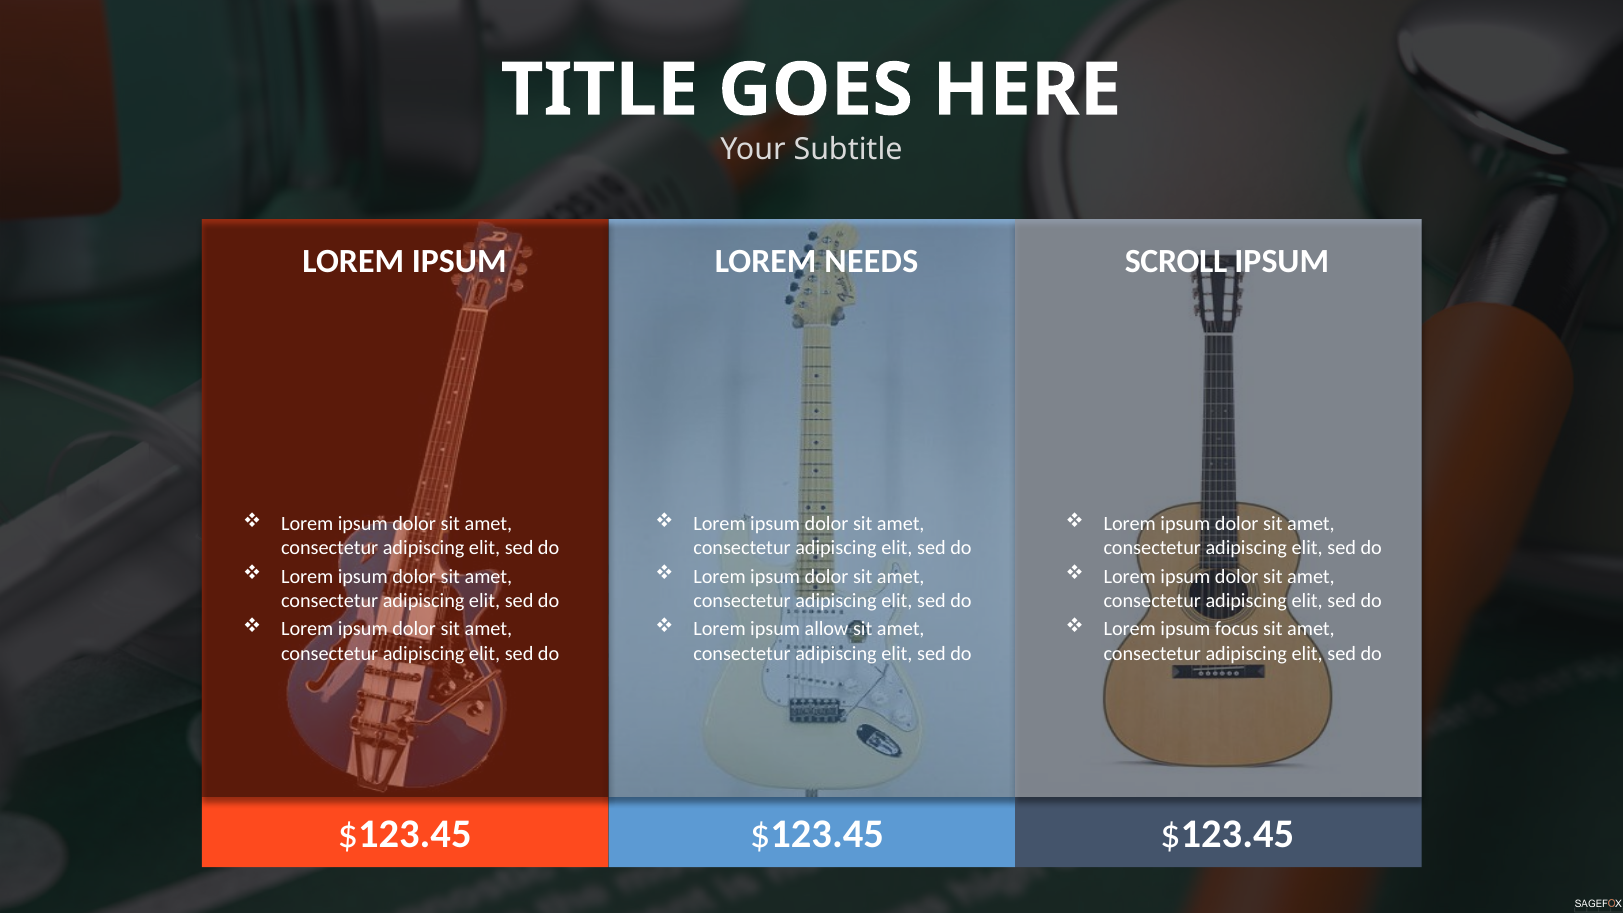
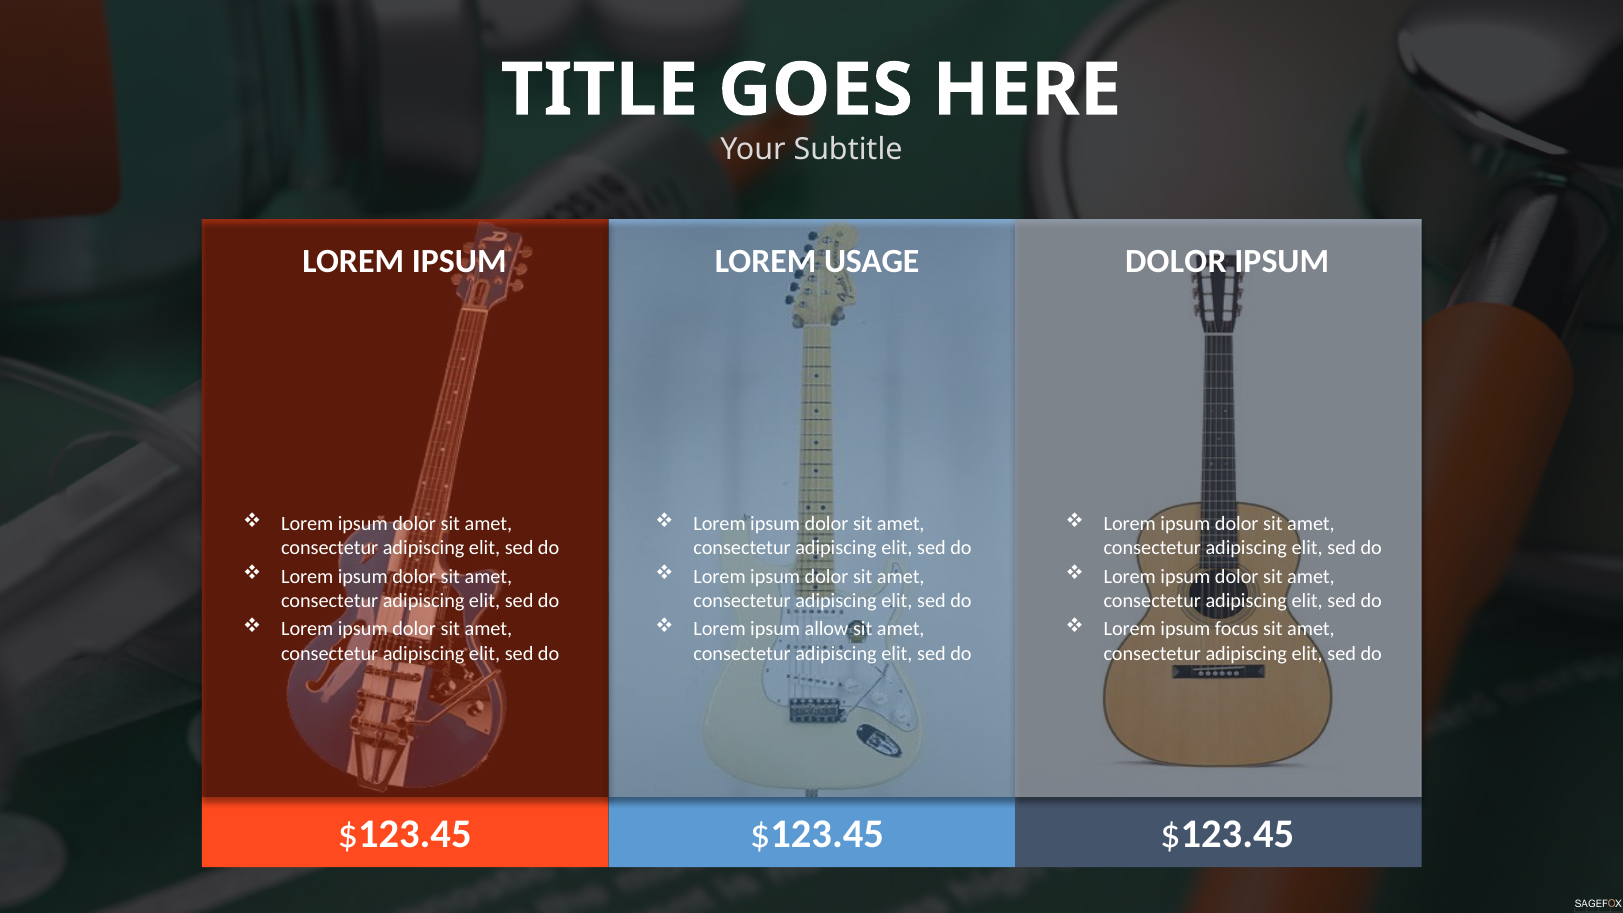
NEEDS: NEEDS -> USAGE
SCROLL at (1176, 261): SCROLL -> DOLOR
